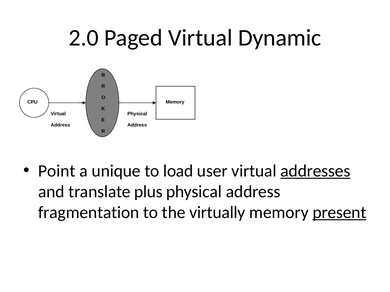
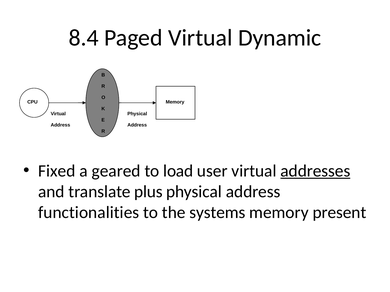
2.0: 2.0 -> 8.4
Point: Point -> Fixed
unique: unique -> geared
fragmentation: fragmentation -> functionalities
virtually: virtually -> systems
present underline: present -> none
